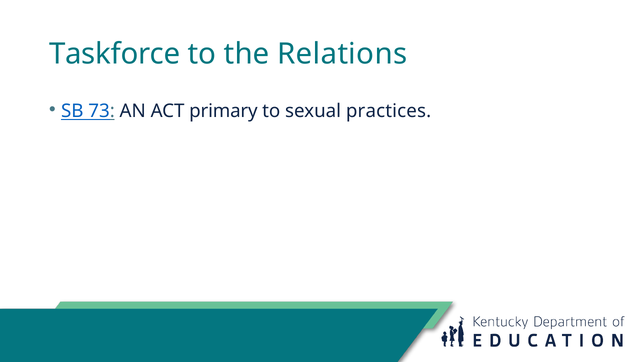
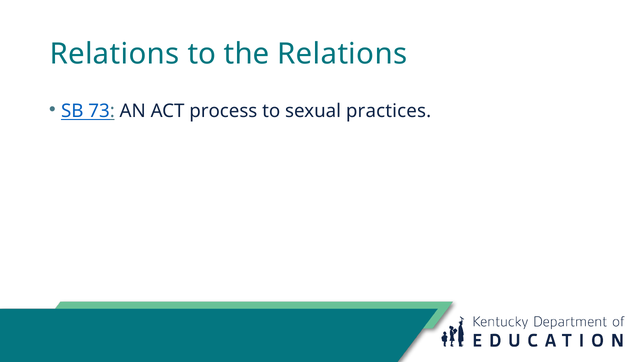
Taskforce at (115, 54): Taskforce -> Relations
primary: primary -> process
